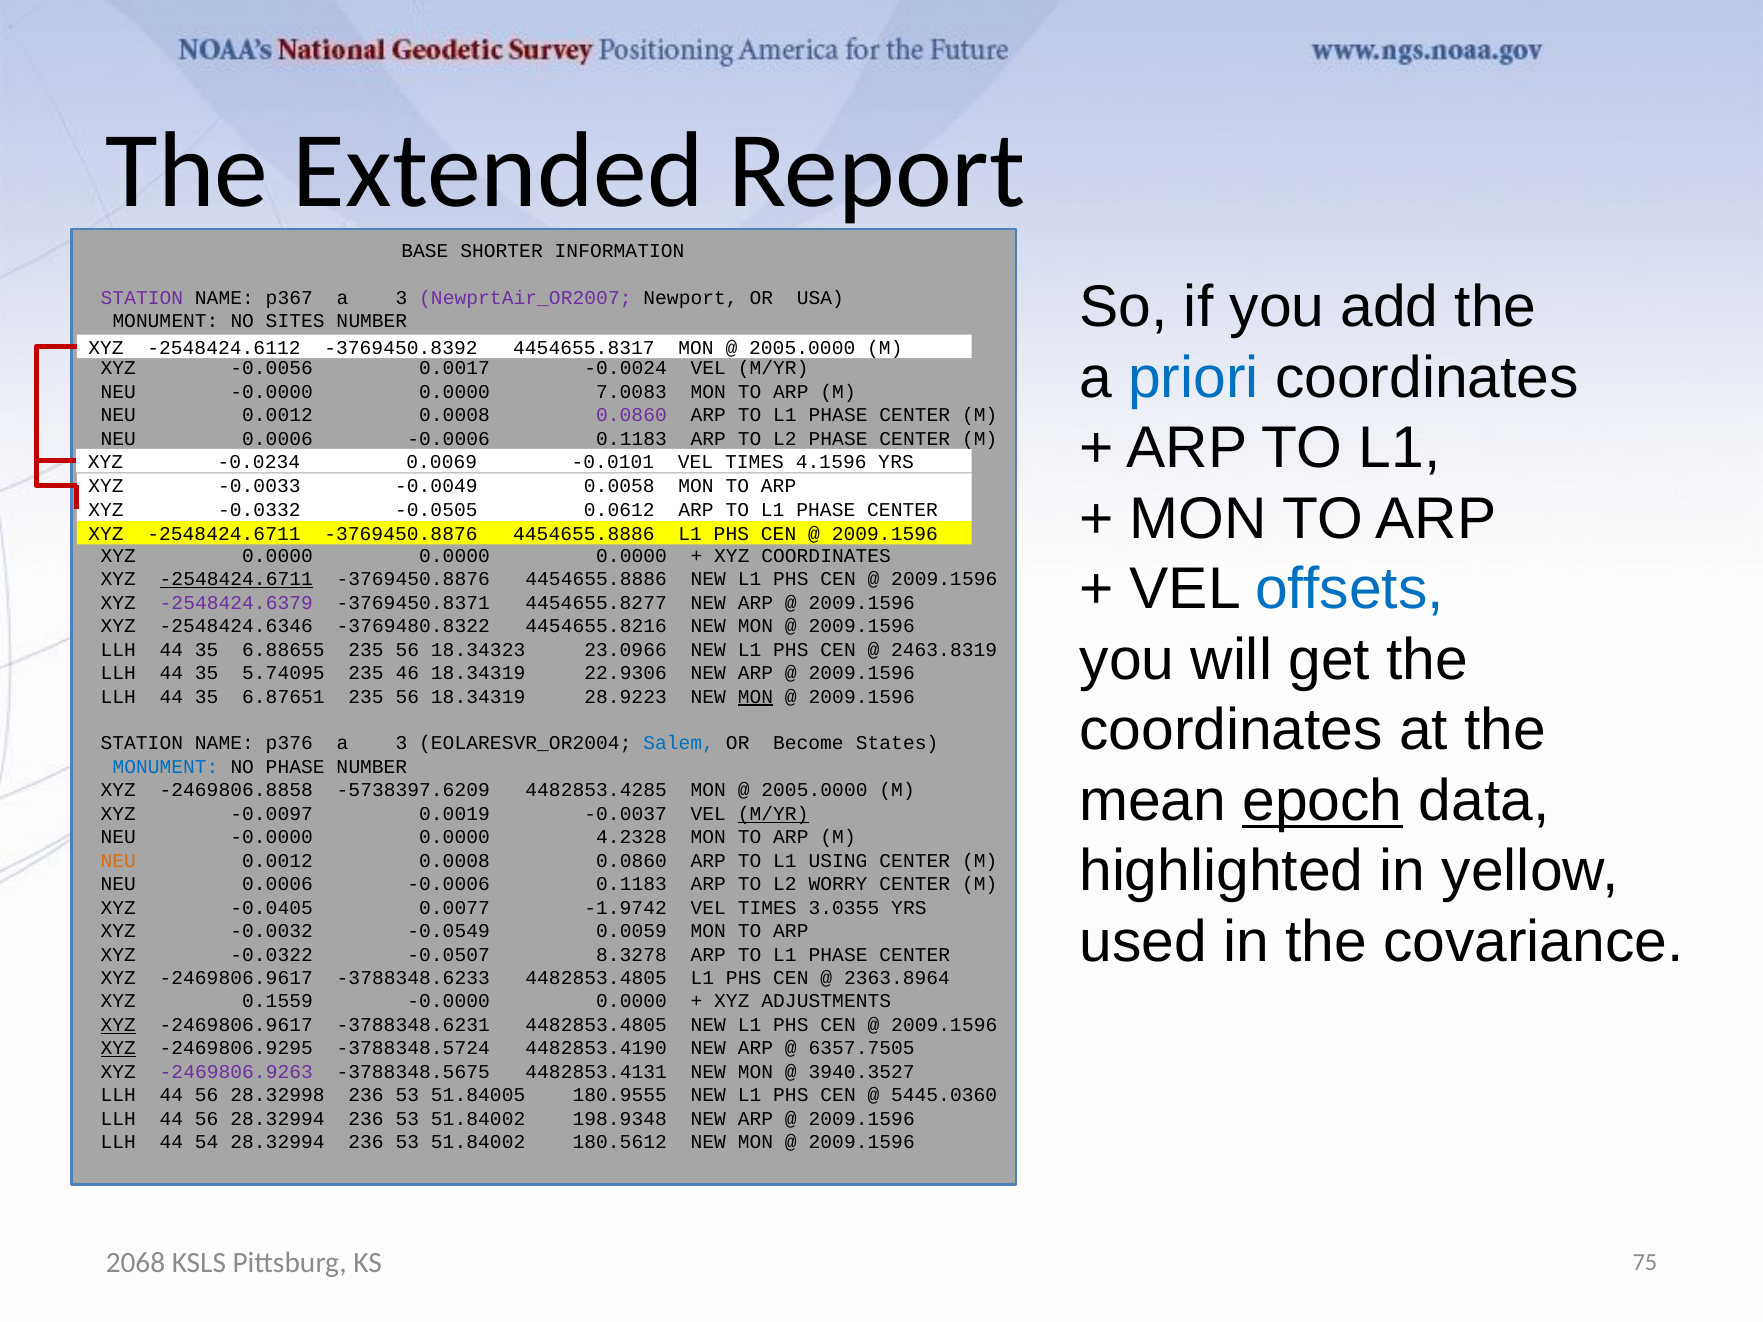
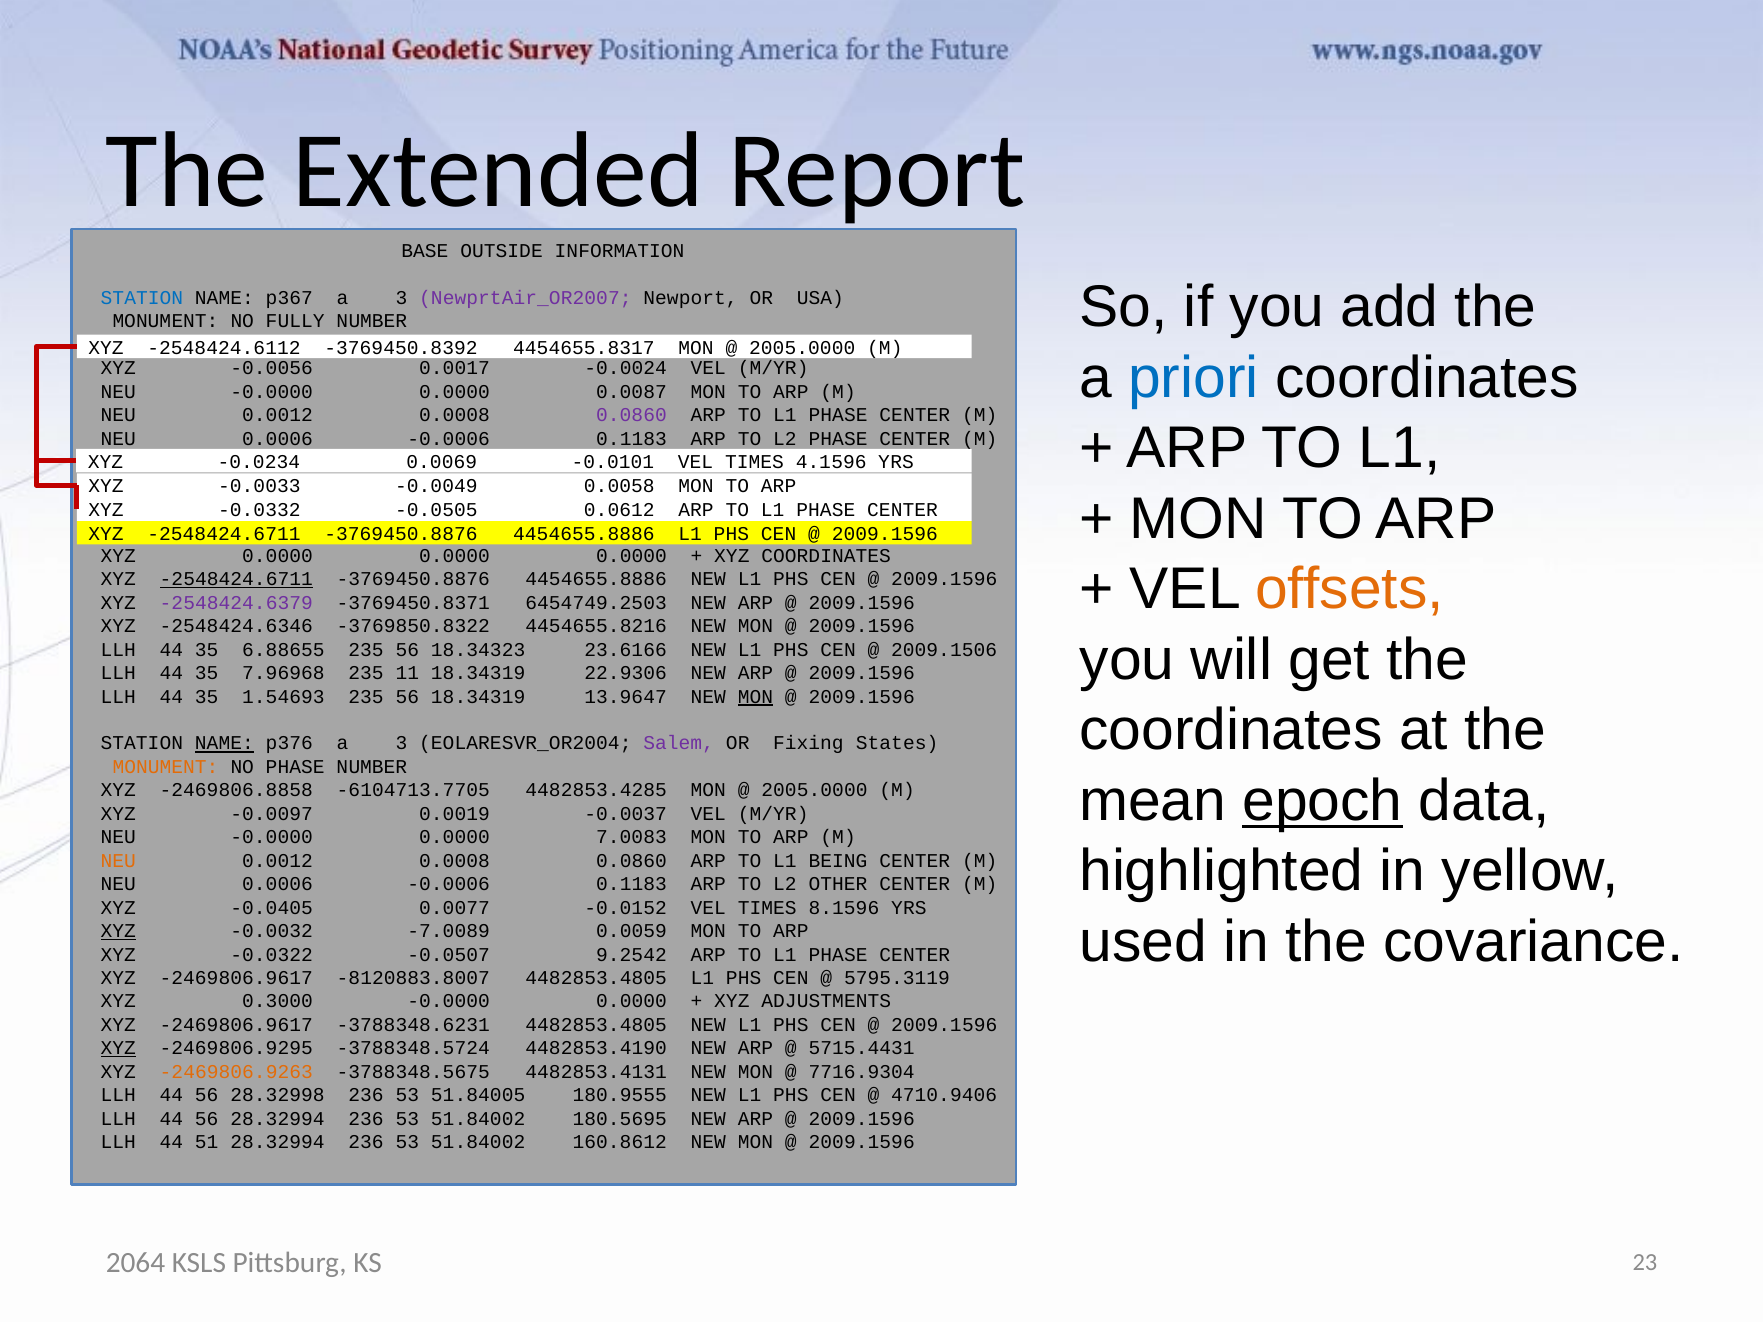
SHORTER: SHORTER -> OUTSIDE
STATION at (142, 298) colour: purple -> blue
SITES: SITES -> FULLY
7.0083: 7.0083 -> 0.0087
offsets colour: blue -> orange
4454655.8277: 4454655.8277 -> 6454749.2503
-3769480.8322: -3769480.8322 -> -3769850.8322
23.0966: 23.0966 -> 23.6166
2463.8319: 2463.8319 -> 2009.1506
5.74095: 5.74095 -> 7.96968
46: 46 -> 11
6.87651: 6.87651 -> 1.54693
28.9223: 28.9223 -> 13.9647
NAME at (224, 744) underline: none -> present
Salem colour: blue -> purple
Become: Become -> Fixing
MONUMENT at (165, 767) colour: blue -> orange
-5738397.6209: -5738397.6209 -> -6104713.7705
M/YR at (773, 814) underline: present -> none
4.2328: 4.2328 -> 7.0083
USING: USING -> BEING
WORRY: WORRY -> OTHER
-1.9742: -1.9742 -> -0.0152
3.0355: 3.0355 -> 8.1596
XYZ at (118, 931) underline: none -> present
-0.0549: -0.0549 -> -7.0089
8.3278: 8.3278 -> 9.2542
-3788348.6233: -3788348.6233 -> -8120883.8007
2363.8964: 2363.8964 -> 5795.3119
0.1559: 0.1559 -> 0.3000
XYZ at (118, 1025) underline: present -> none
6357.7505: 6357.7505 -> 5715.4431
-2469806.9263 colour: purple -> orange
3940.3527: 3940.3527 -> 7716.9304
5445.0360: 5445.0360 -> 4710.9406
198.9348: 198.9348 -> 180.5695
54: 54 -> 51
180.5612: 180.5612 -> 160.8612
2068: 2068 -> 2064
75: 75 -> 23
